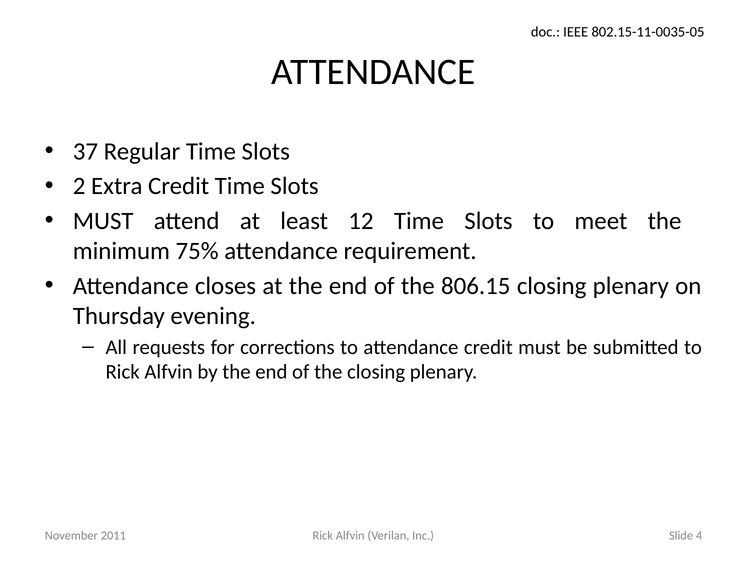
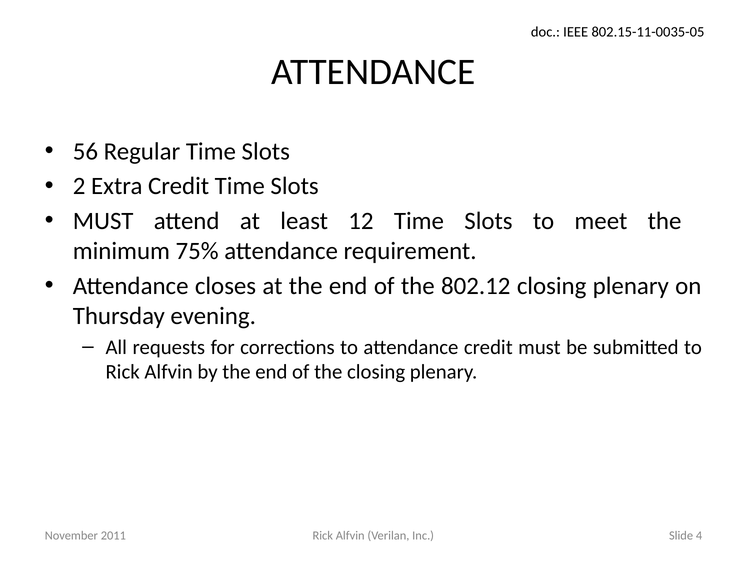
37: 37 -> 56
806.15: 806.15 -> 802.12
